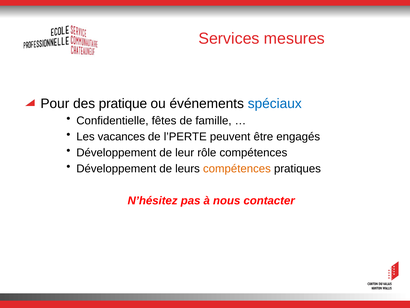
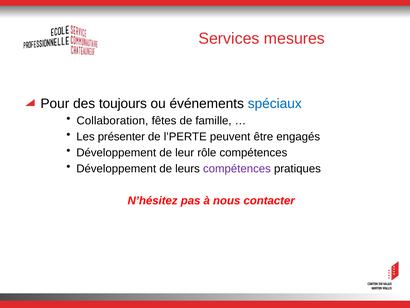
pratique: pratique -> toujours
Confidentielle: Confidentielle -> Collaboration
vacances: vacances -> présenter
compétences at (237, 168) colour: orange -> purple
